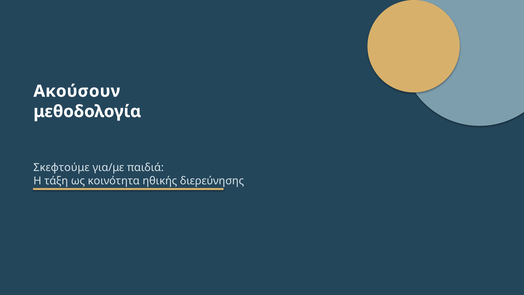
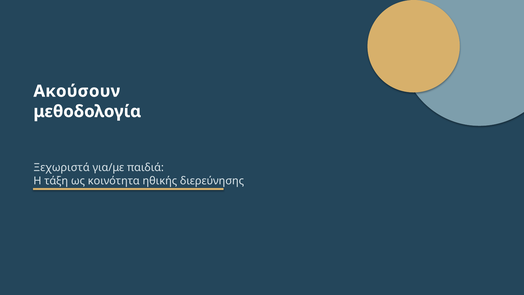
Σκεφτούμε: Σκεφτούμε -> Ξεχωριστά
